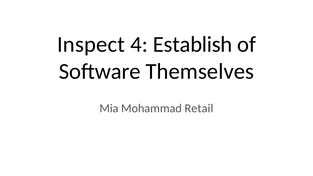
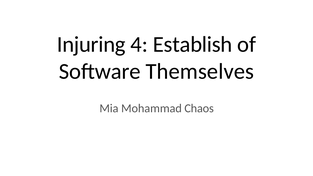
Inspect: Inspect -> Injuring
Retail: Retail -> Chaos
